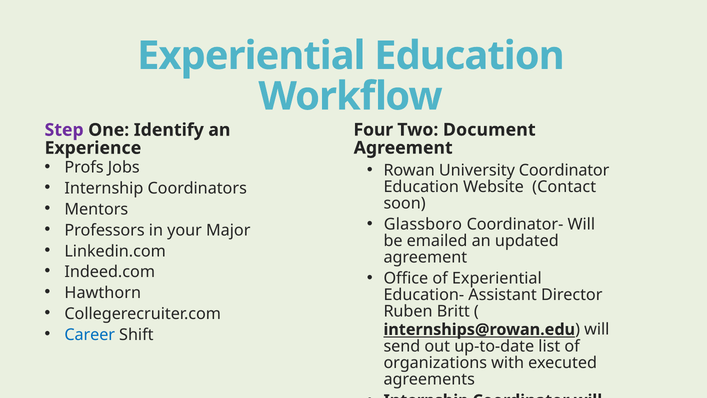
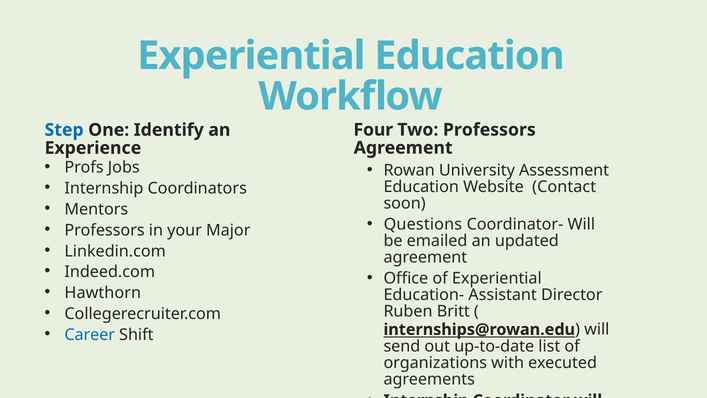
Two Document: Document -> Professors
Step colour: purple -> blue
University Coordinator: Coordinator -> Assessment
Glassboro: Glassboro -> Questions
